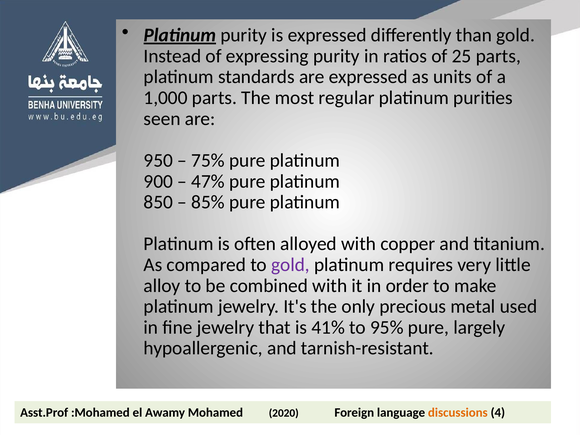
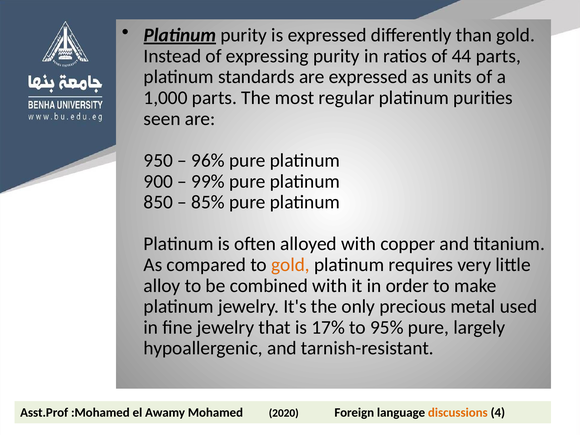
25: 25 -> 44
75%: 75% -> 96%
47%: 47% -> 99%
gold at (290, 265) colour: purple -> orange
41%: 41% -> 17%
